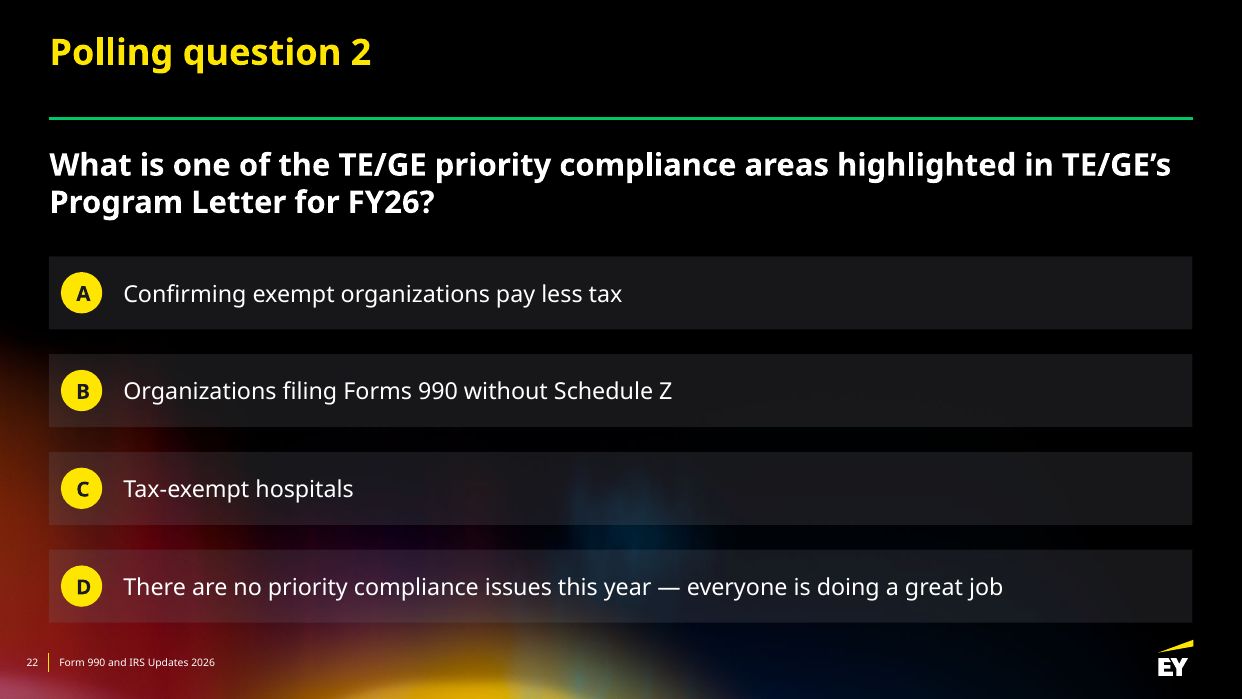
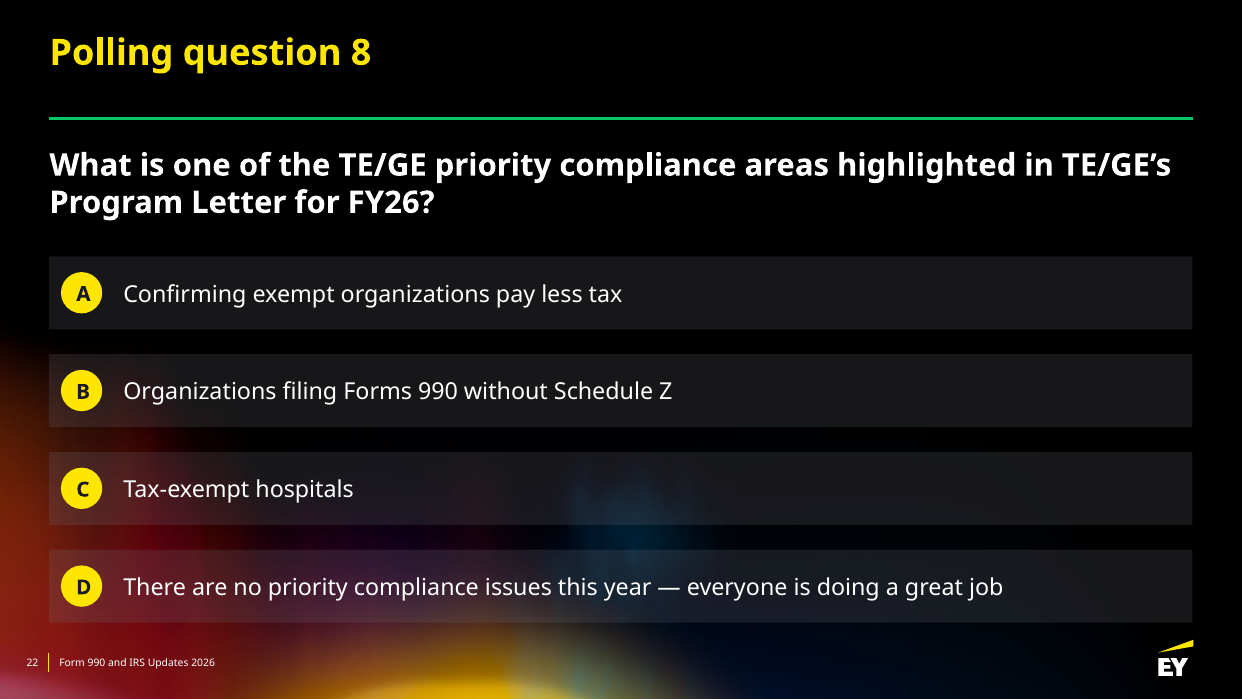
2: 2 -> 8
